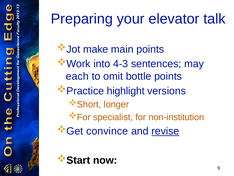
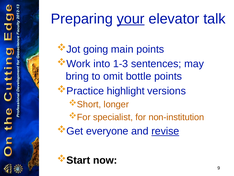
your underline: none -> present
make: make -> going
4-3: 4-3 -> 1-3
each: each -> bring
convince: convince -> everyone
